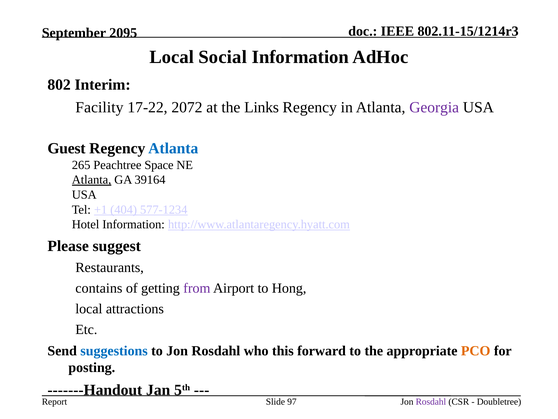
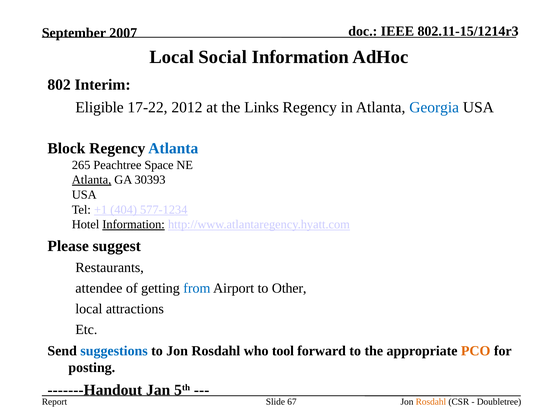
2095: 2095 -> 2007
Facility: Facility -> Eligible
2072: 2072 -> 2012
Georgia colour: purple -> blue
Guest: Guest -> Block
39164: 39164 -> 30393
Information at (134, 224) underline: none -> present
contains: contains -> attendee
from colour: purple -> blue
Hong: Hong -> Other
this: this -> tool
97: 97 -> 67
Rosdahl at (431, 401) colour: purple -> orange
